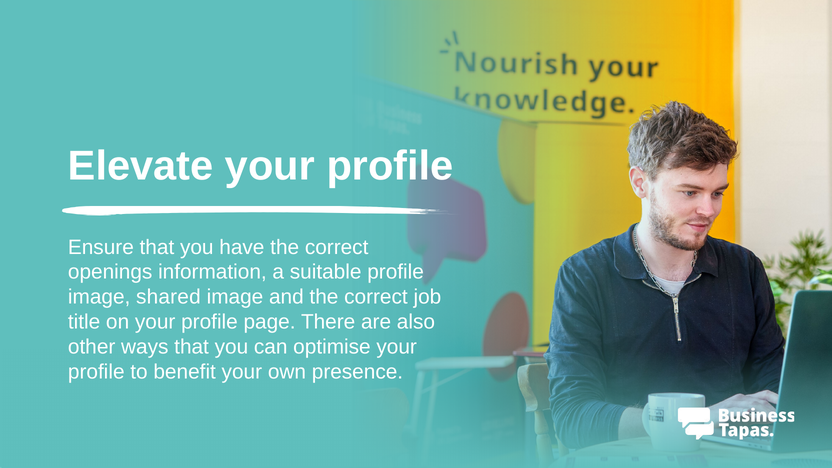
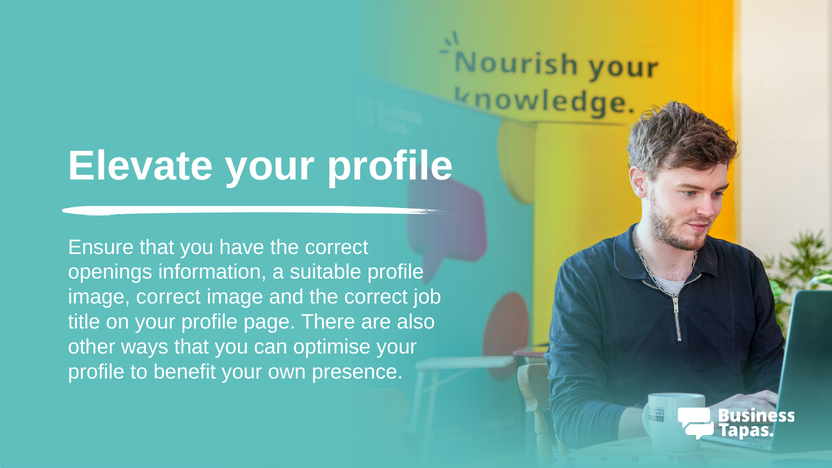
image shared: shared -> correct
